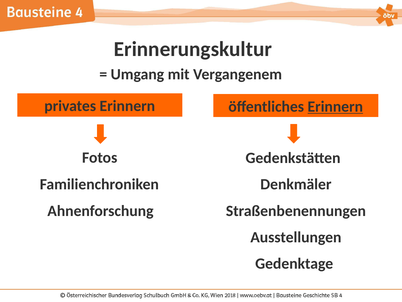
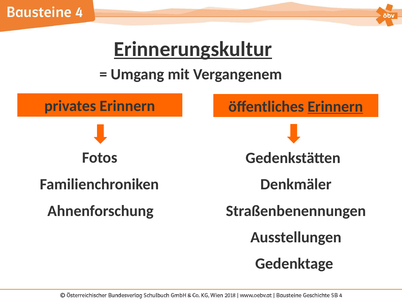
Erinnerungskultur underline: none -> present
